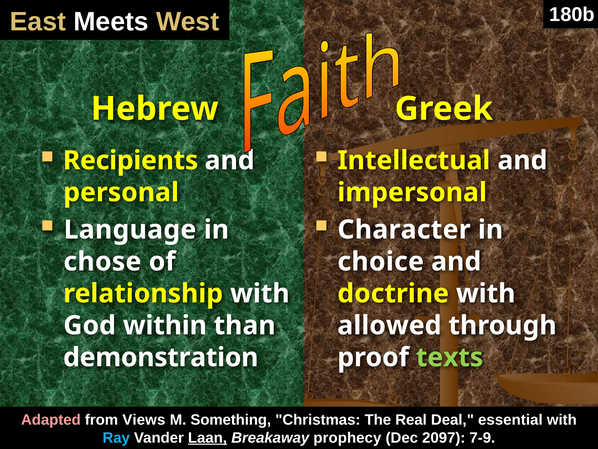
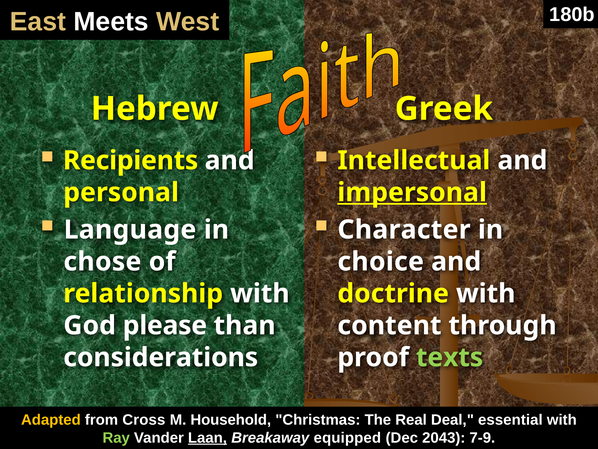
impersonal underline: none -> present
within: within -> please
allowed: allowed -> content
demonstration: demonstration -> considerations
Adapted colour: pink -> yellow
Views: Views -> Cross
Something: Something -> Household
Ray colour: light blue -> light green
prophecy: prophecy -> equipped
2097: 2097 -> 2043
